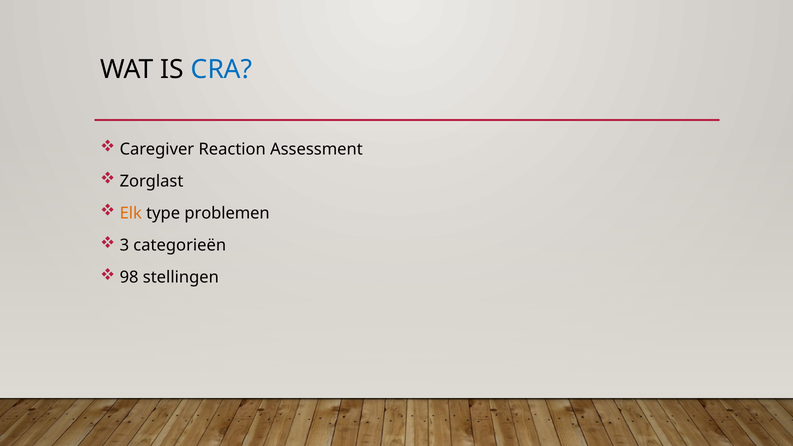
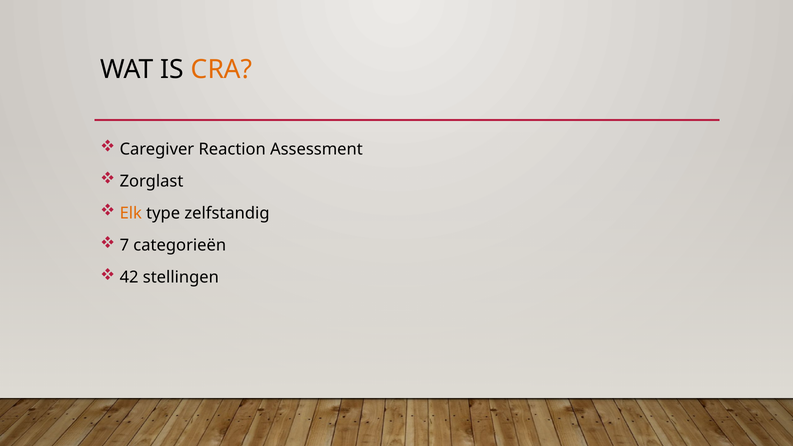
CRA colour: blue -> orange
problemen: problemen -> zelfstandig
3: 3 -> 7
98: 98 -> 42
